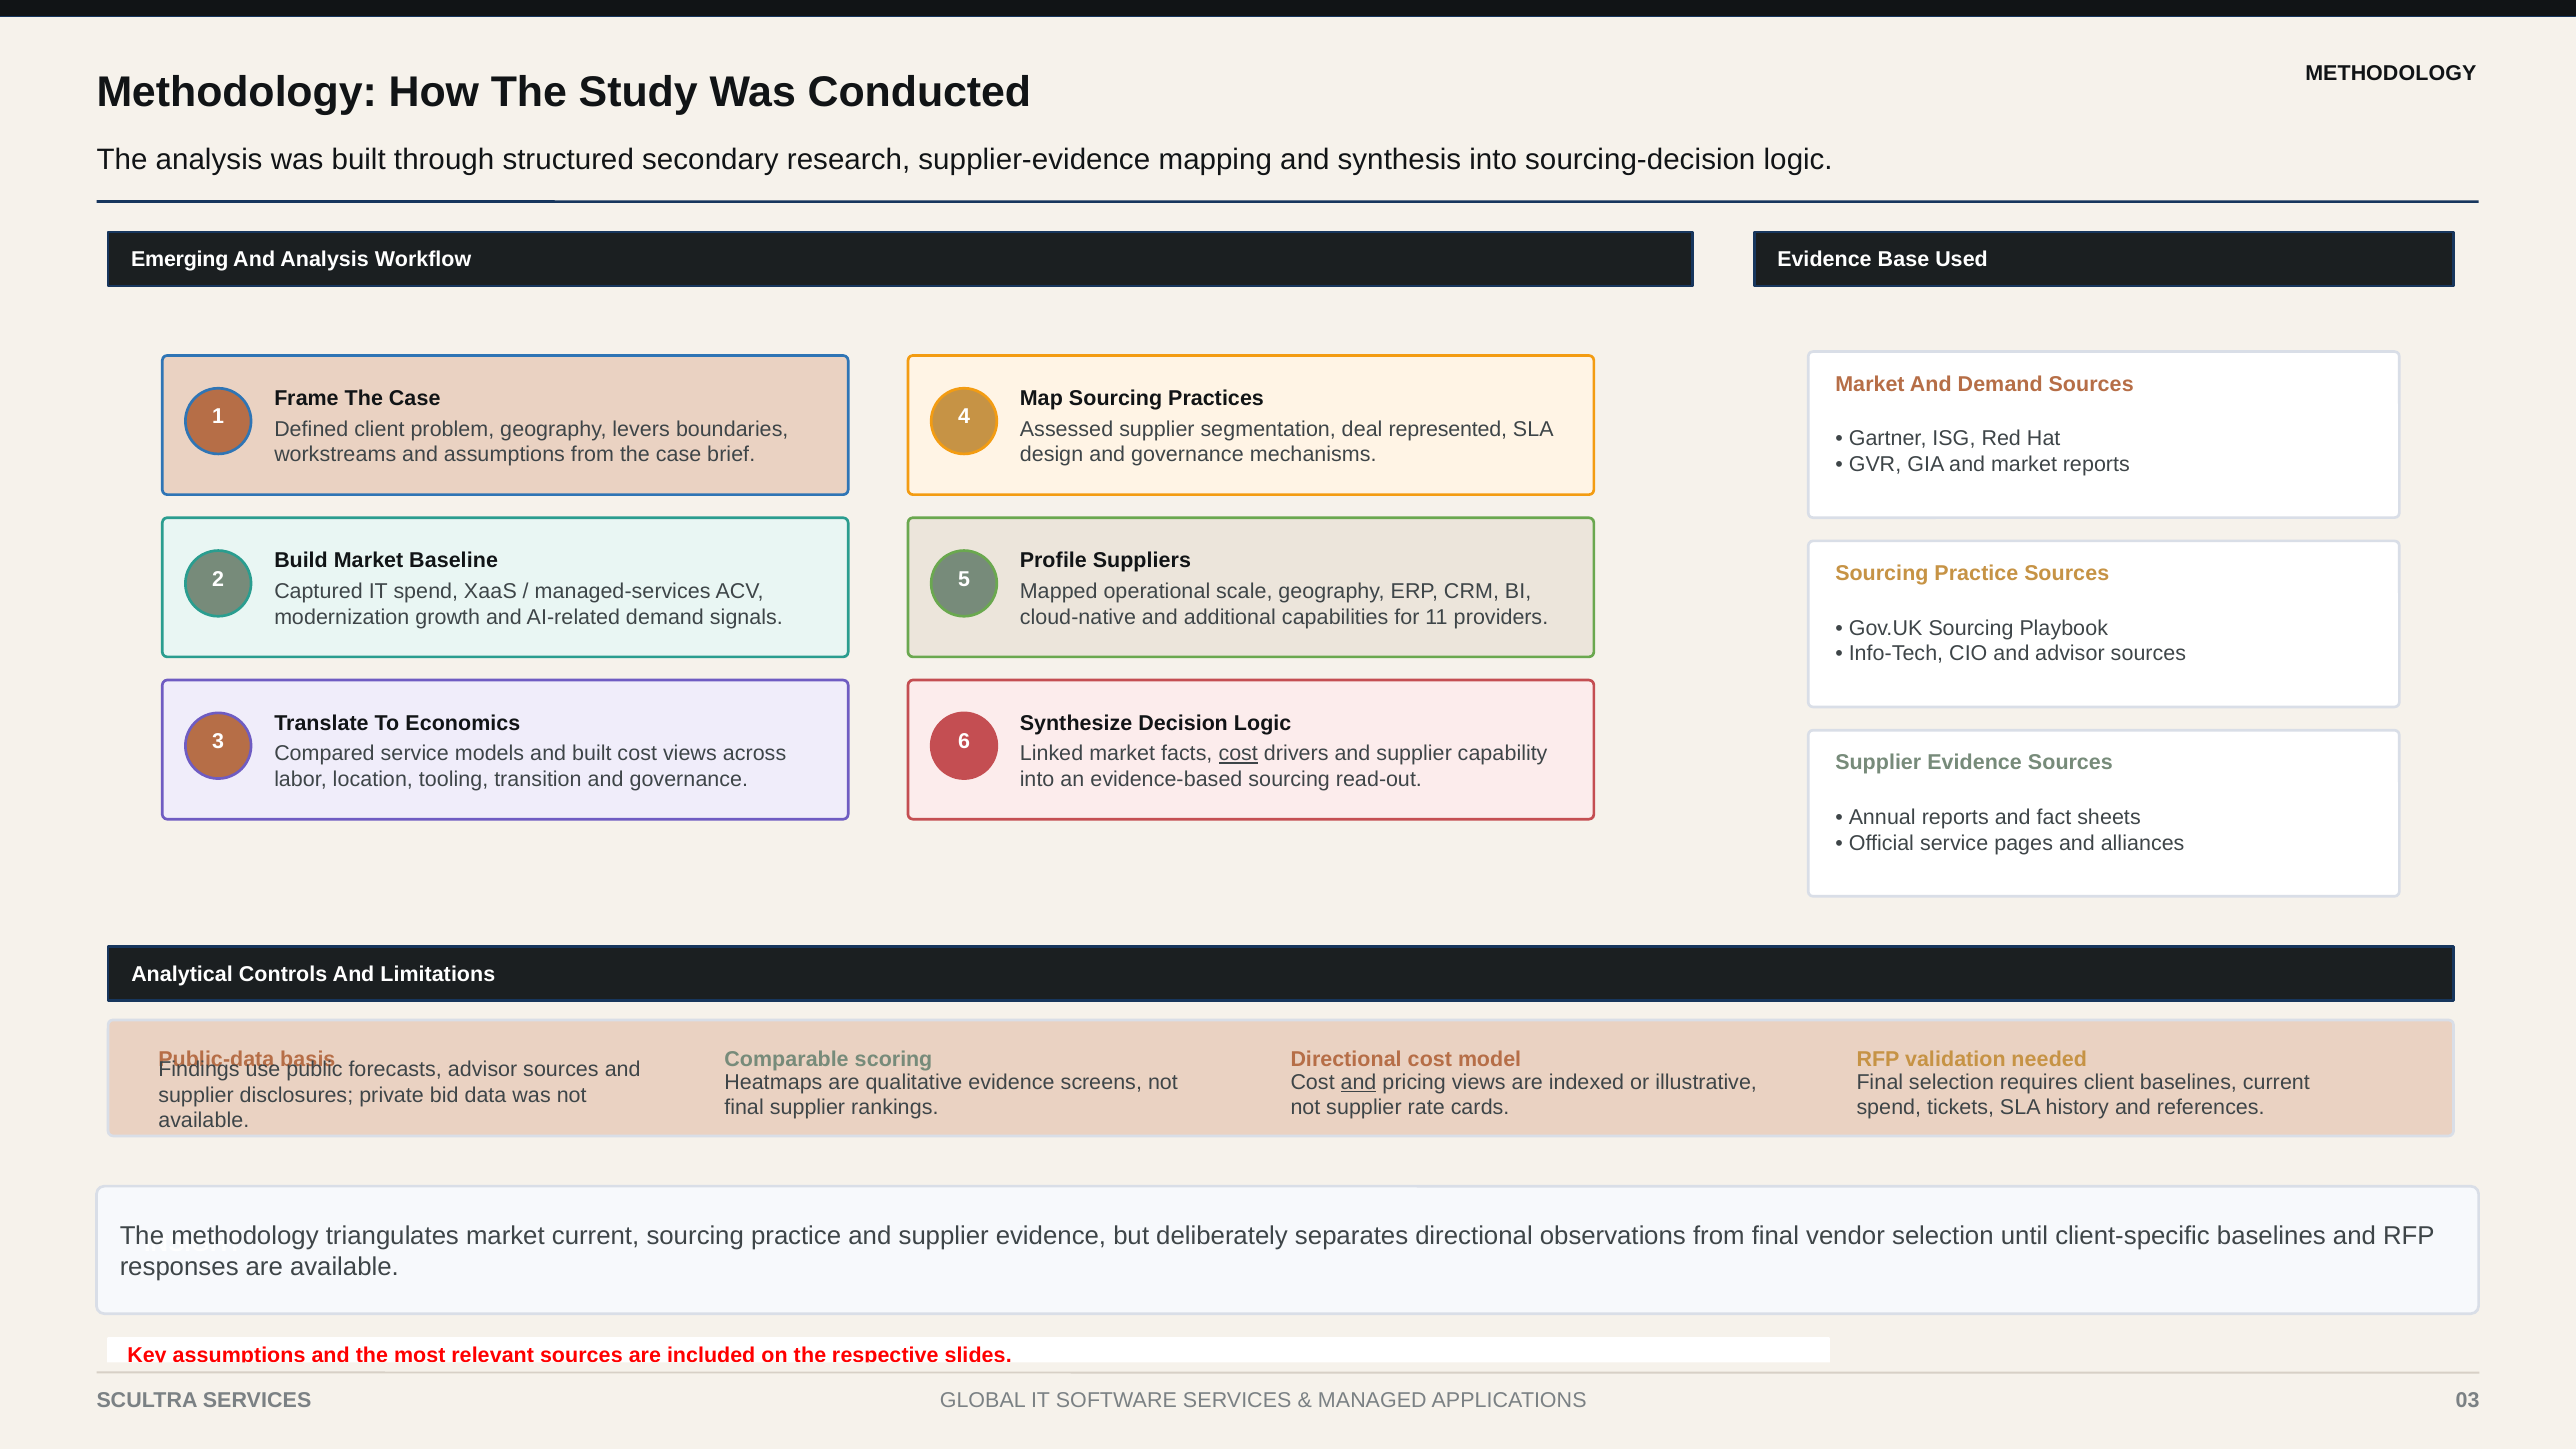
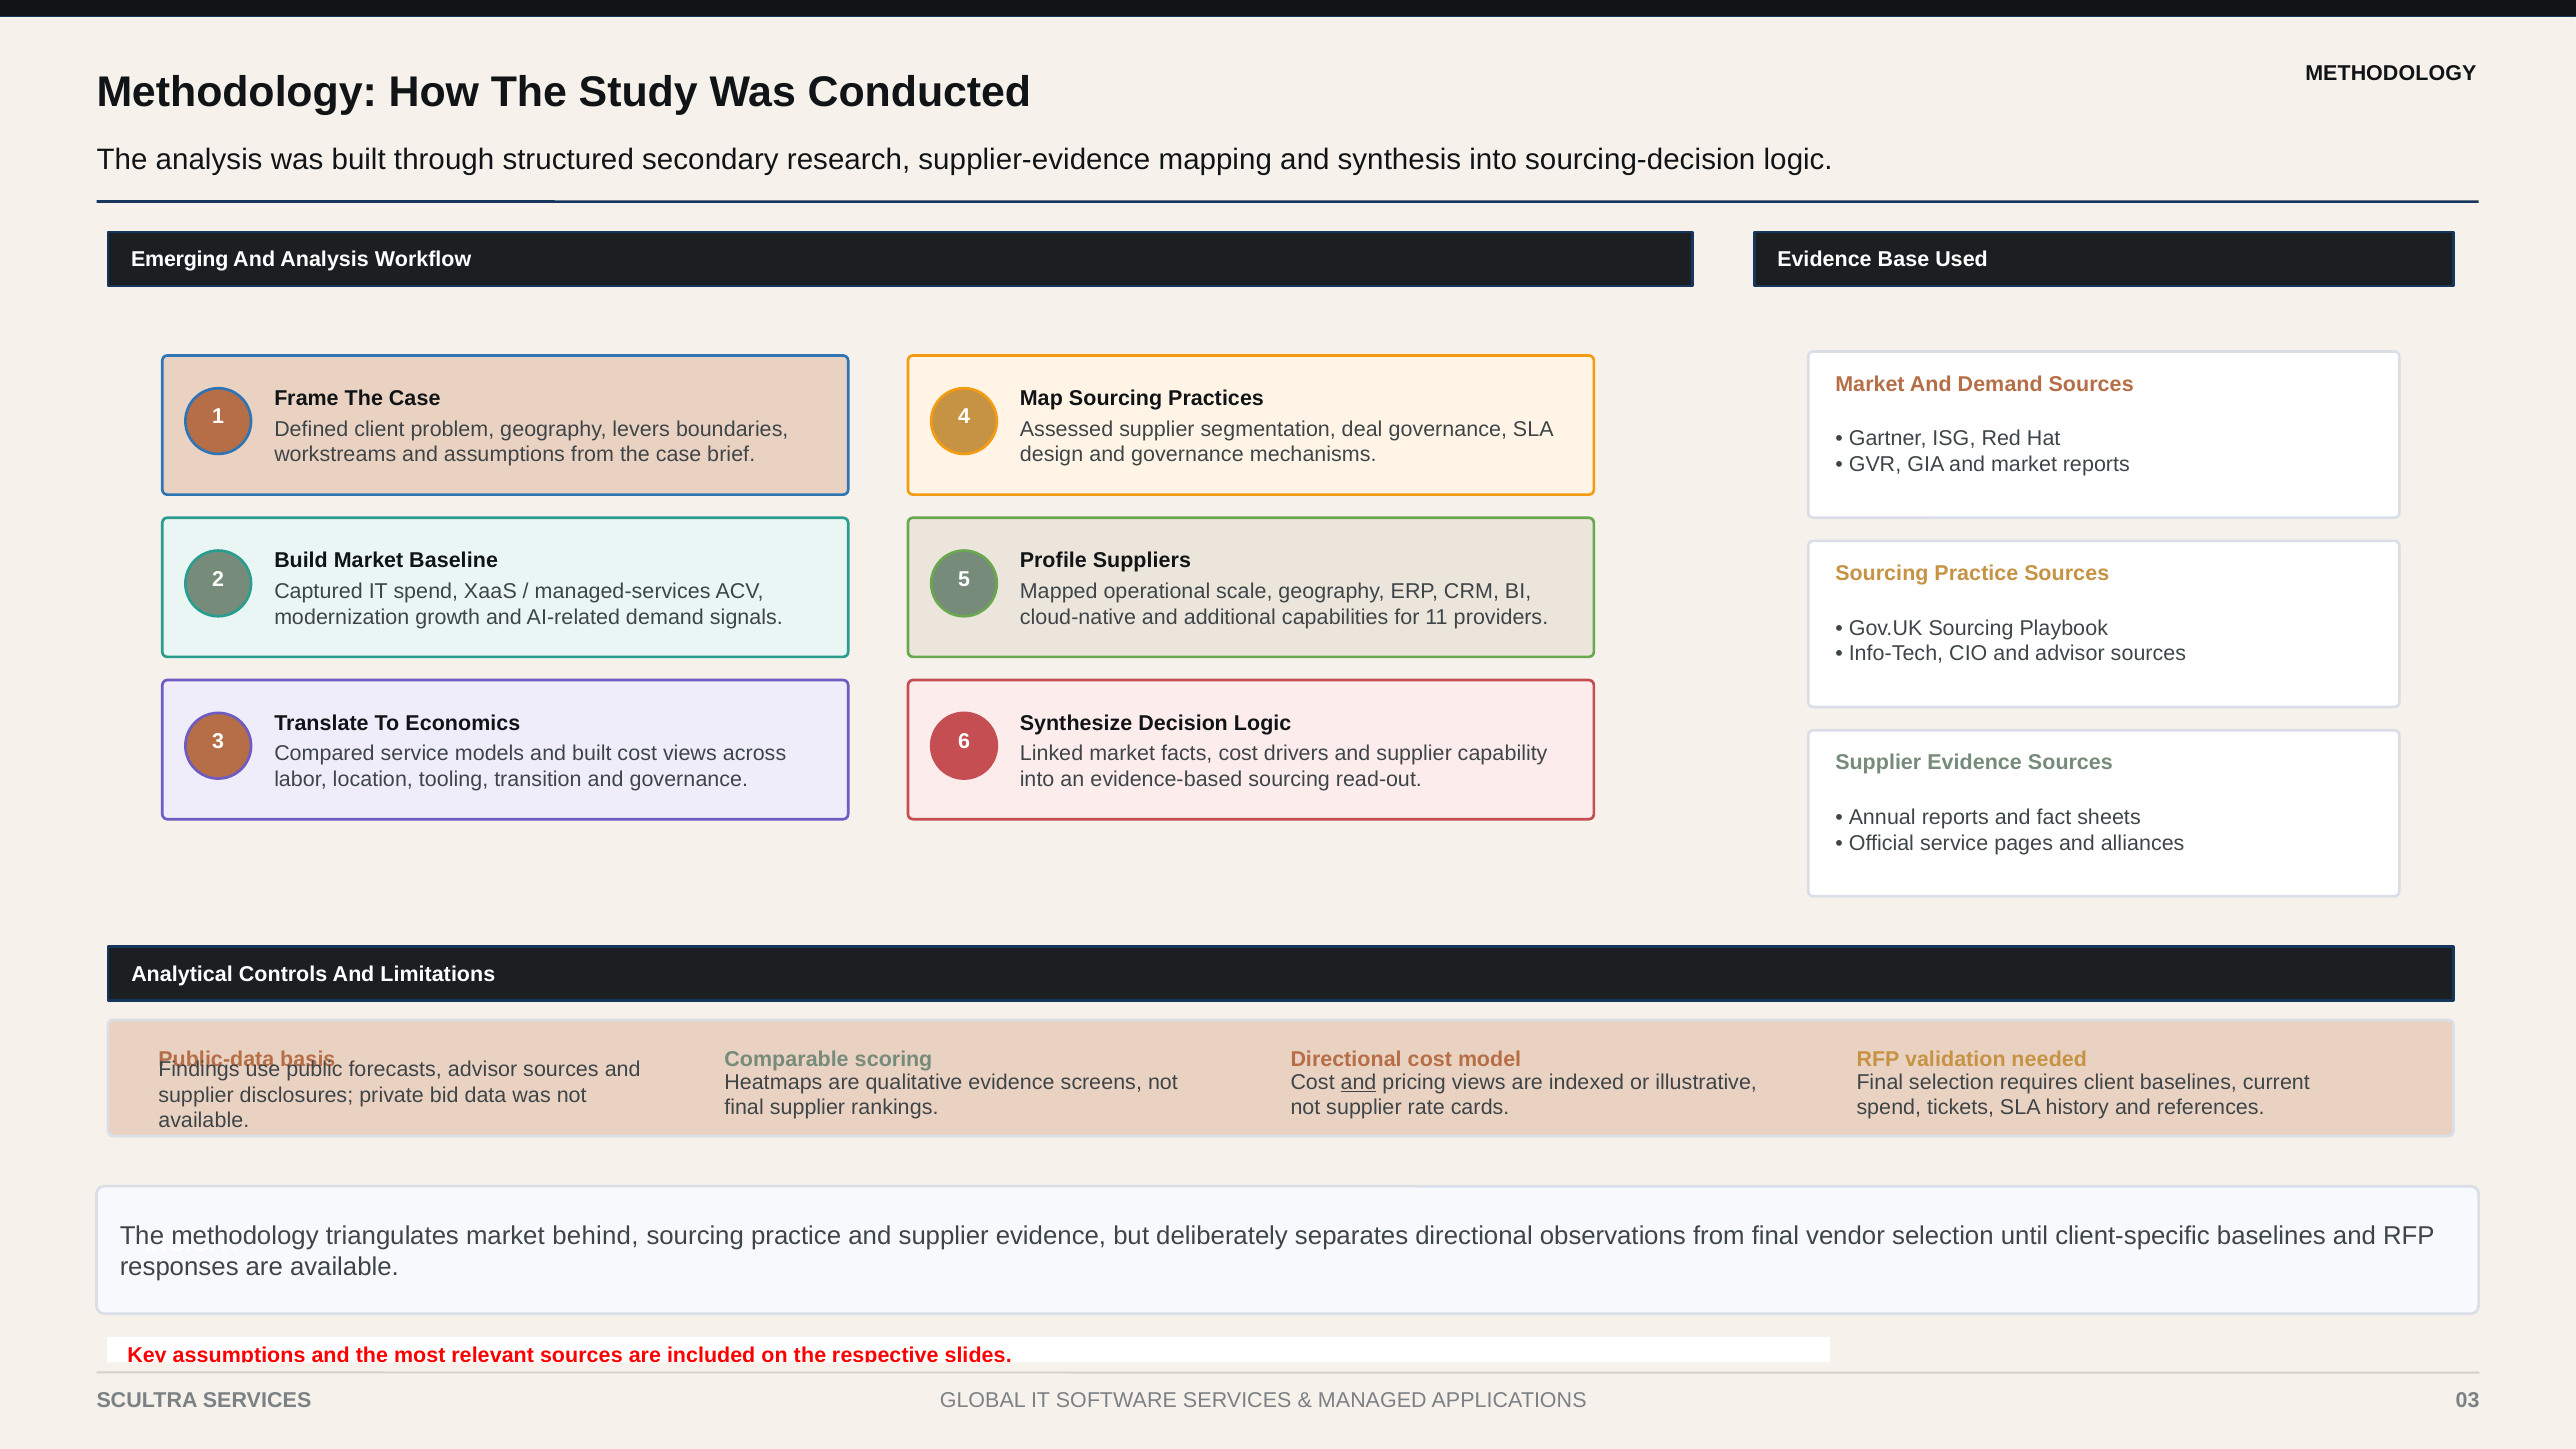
deal represented: represented -> governance
cost at (1238, 754) underline: present -> none
market current: current -> behind
